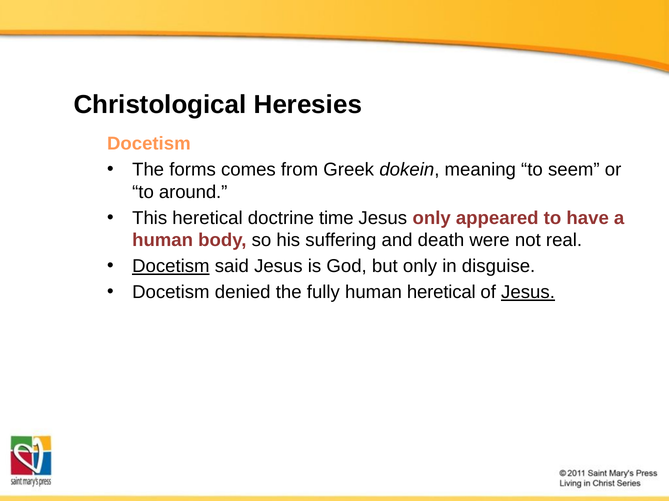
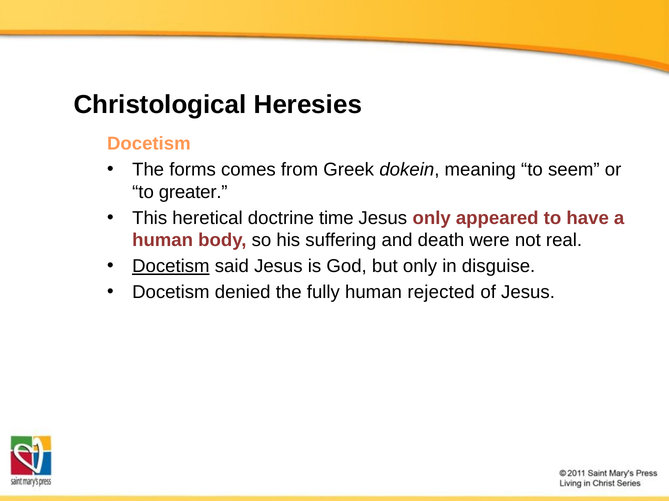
around: around -> greater
human heretical: heretical -> rejected
Jesus at (528, 293) underline: present -> none
